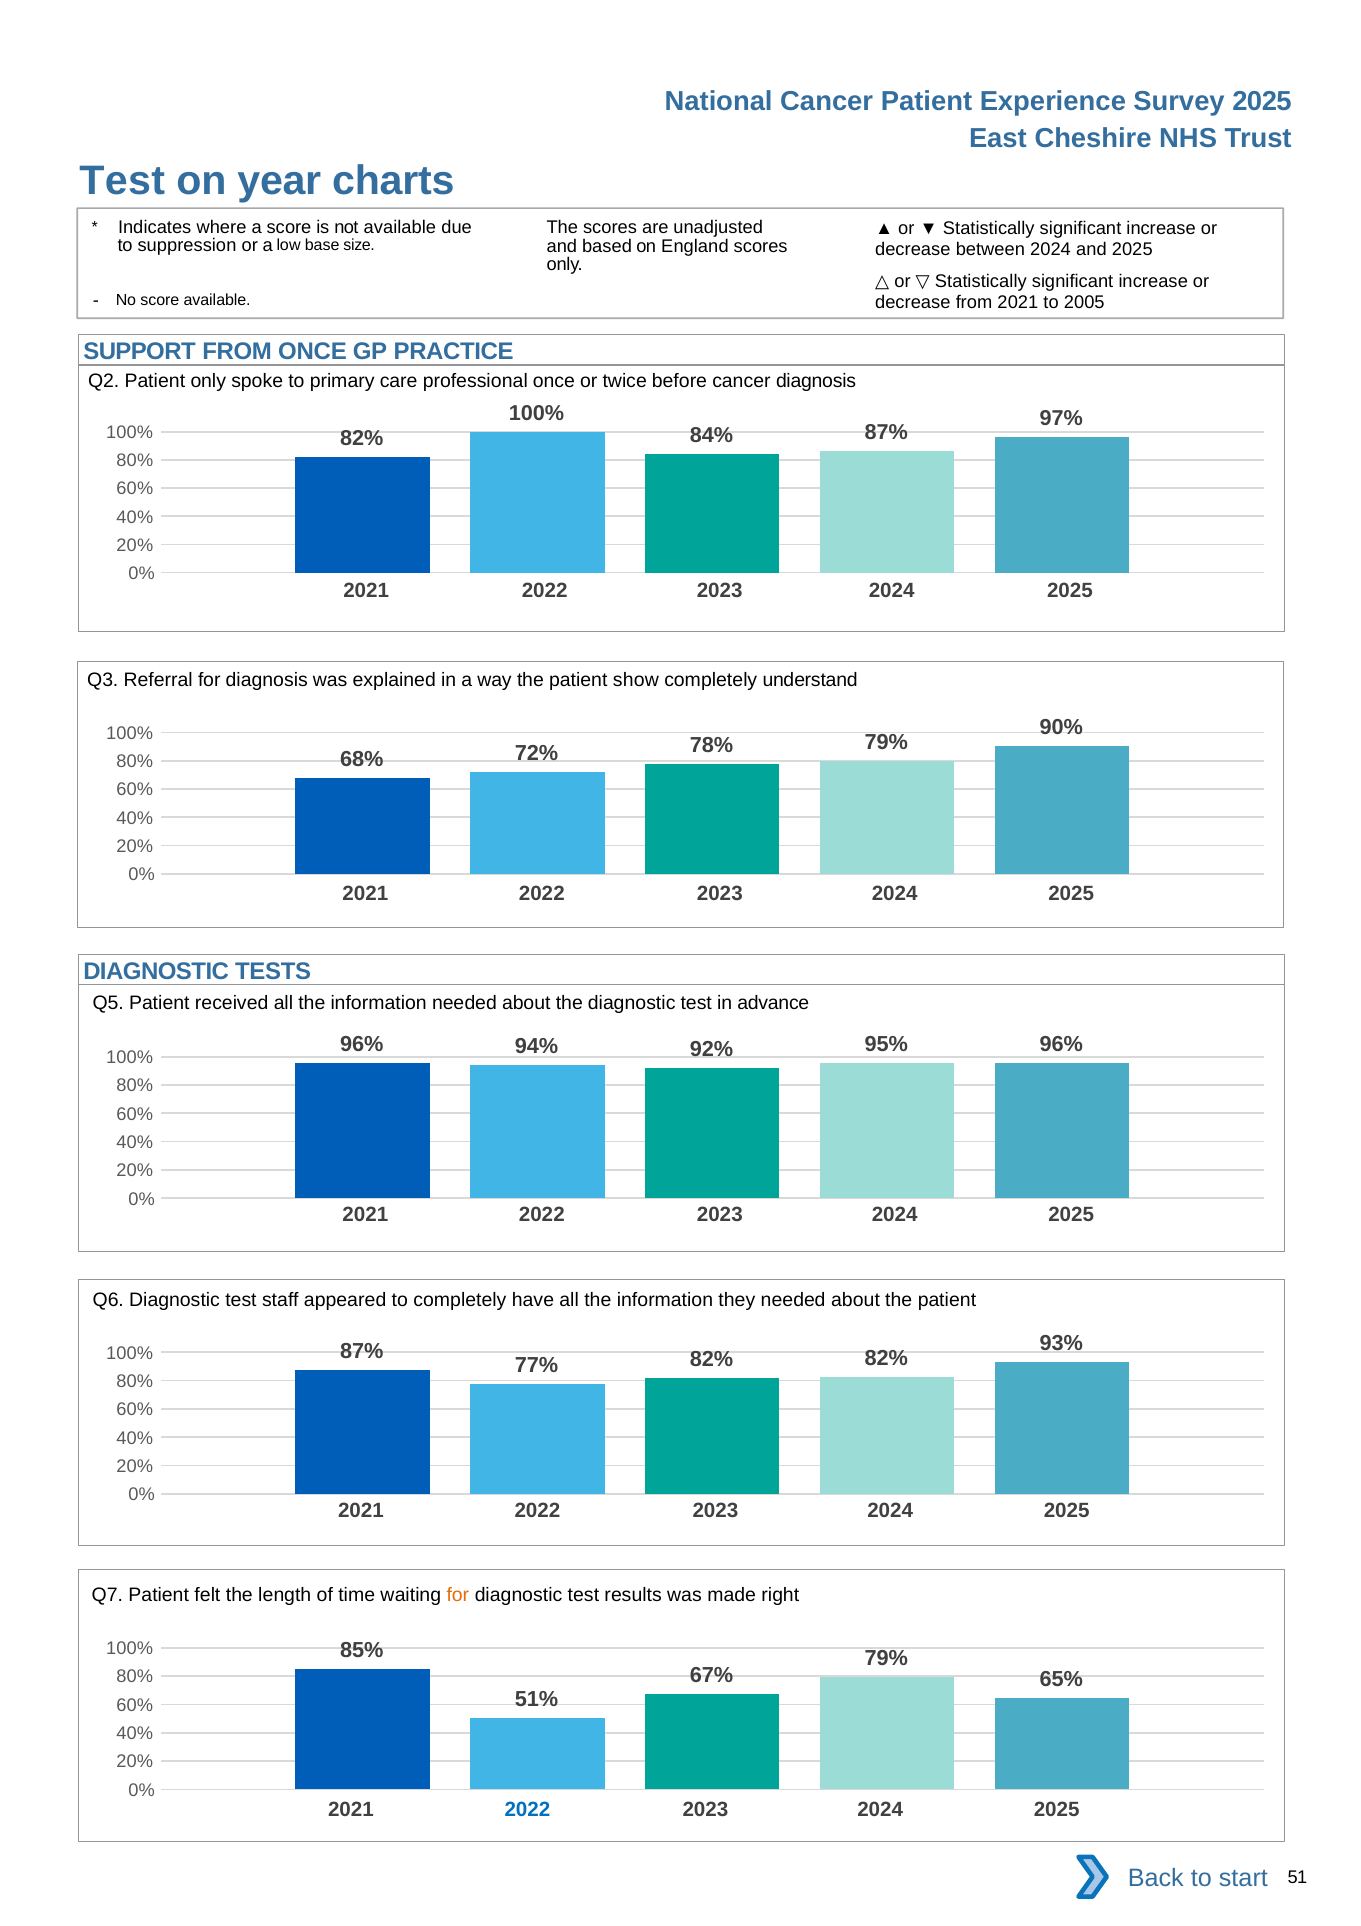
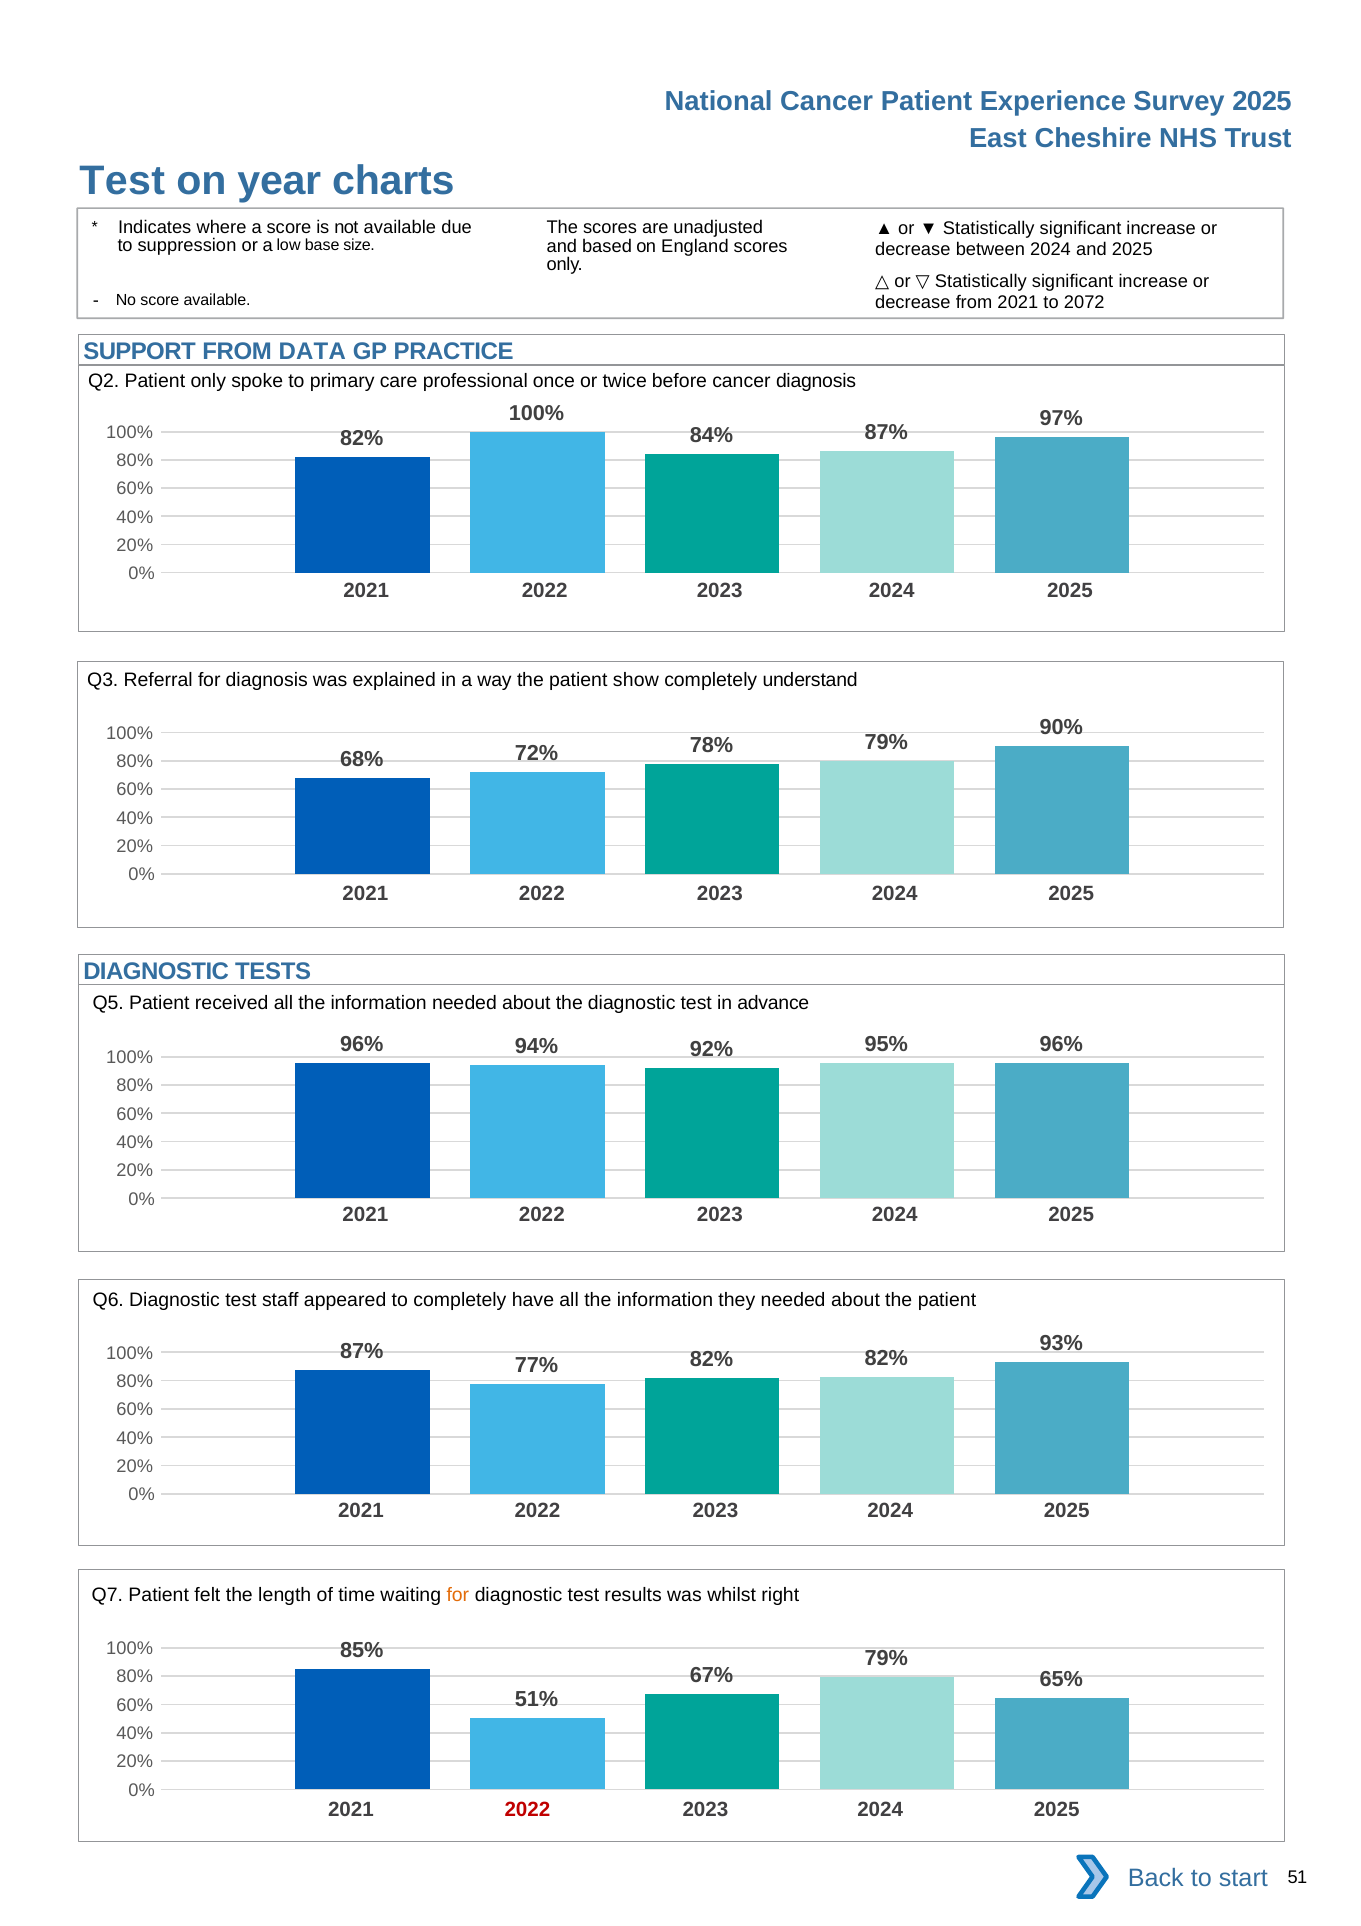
2005: 2005 -> 2072
FROM ONCE: ONCE -> DATA
made: made -> whilst
2022 at (527, 1809) colour: blue -> red
